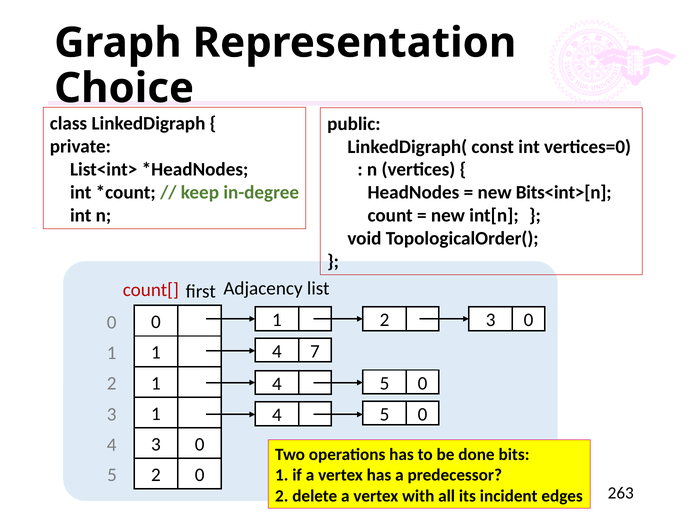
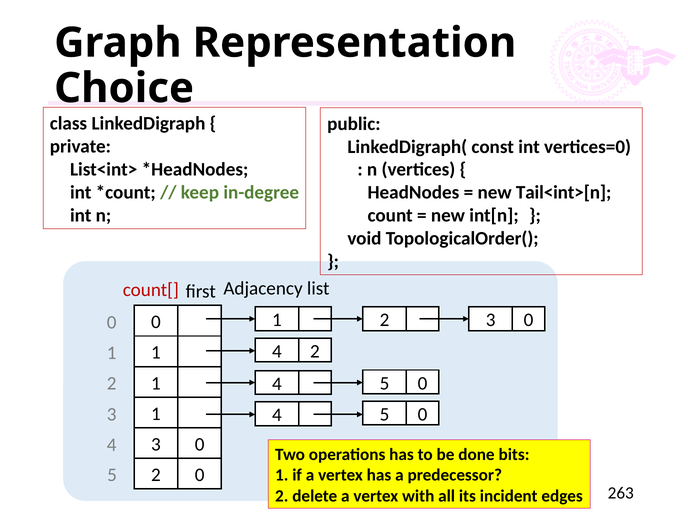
Bits<int>[n: Bits<int>[n -> Tail<int>[n
7 at (315, 351): 7 -> 2
